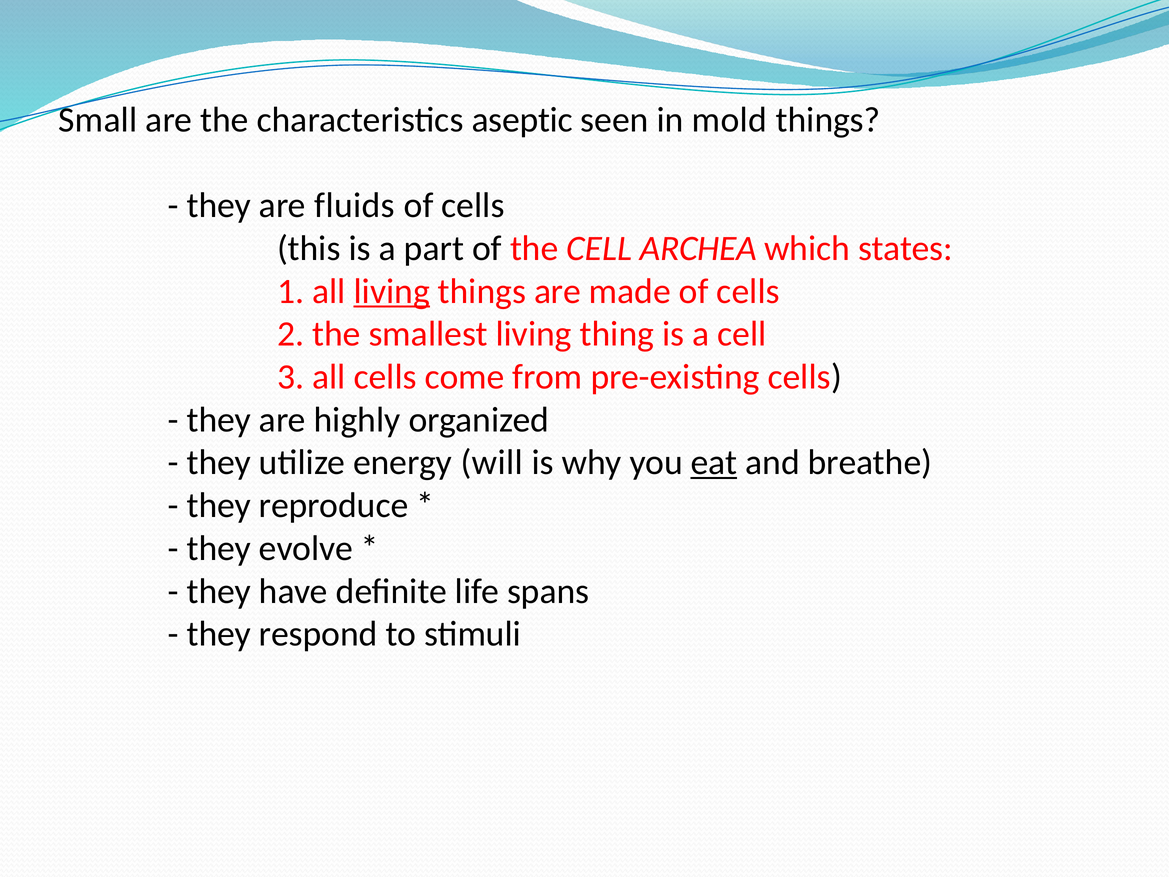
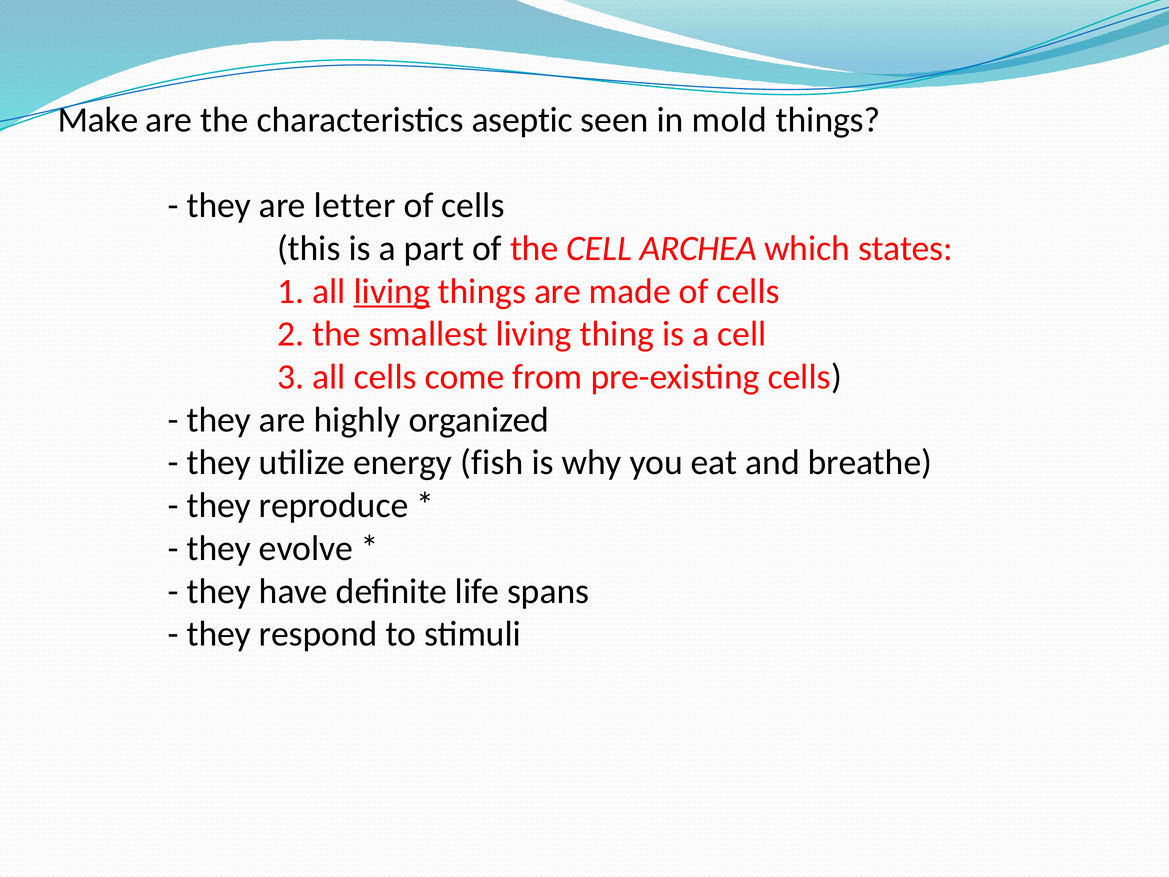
Small: Small -> Make
fluids: fluids -> letter
will: will -> fish
eat underline: present -> none
